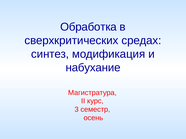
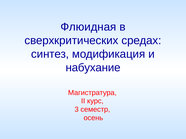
Обработка: Обработка -> Флюидная
